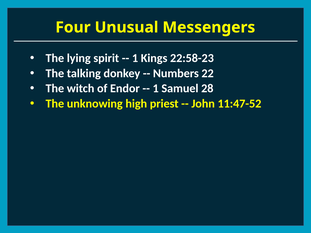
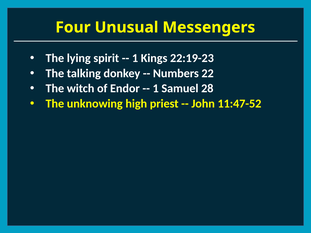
22:58-23: 22:58-23 -> 22:19-23
